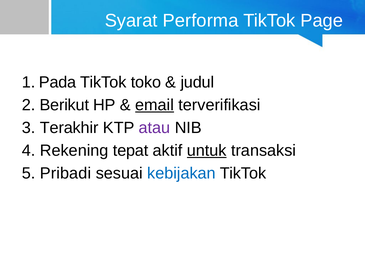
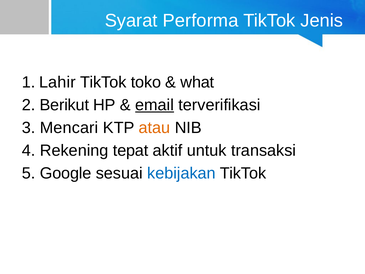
Page: Page -> Jenis
Pada: Pada -> Lahir
judul: judul -> what
Terakhir: Terakhir -> Mencari
atau colour: purple -> orange
untuk underline: present -> none
Pribadi: Pribadi -> Google
